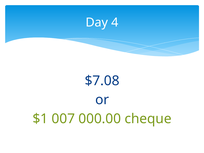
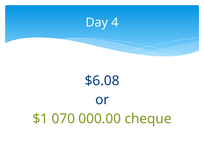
$7.08: $7.08 -> $6.08
007: 007 -> 070
